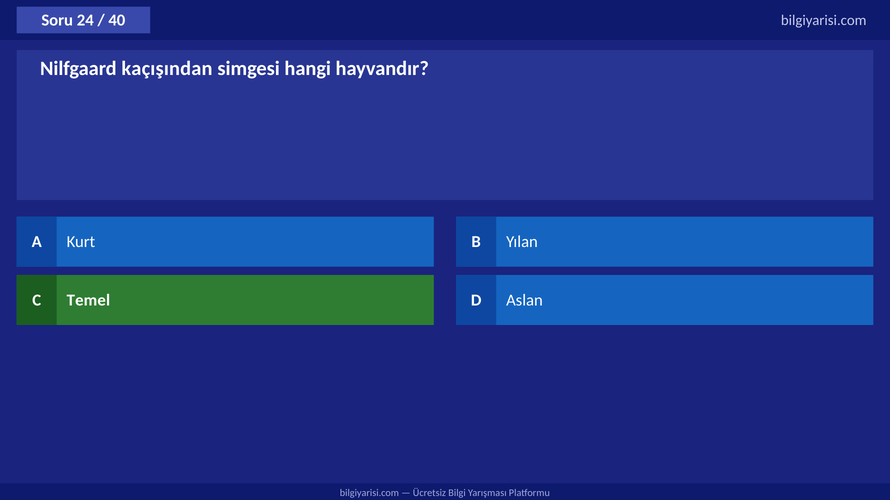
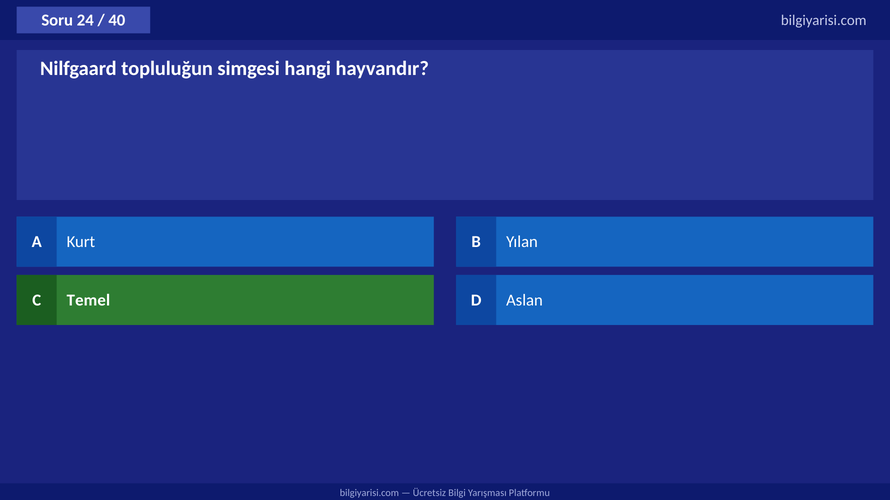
kaçışından: kaçışından -> topluluğun
